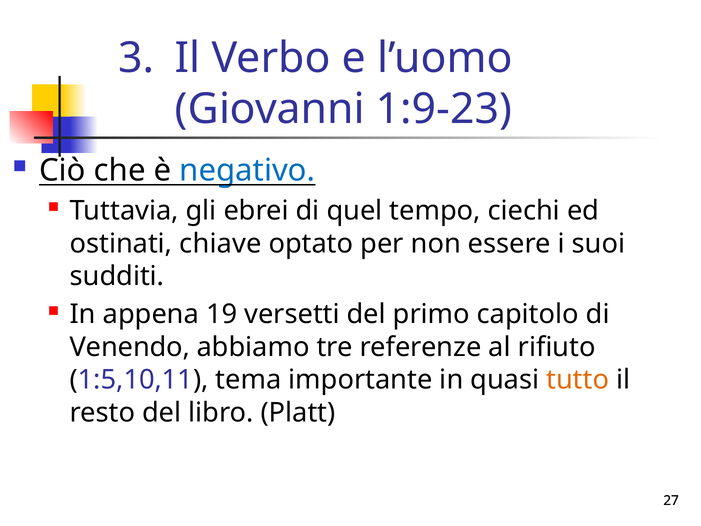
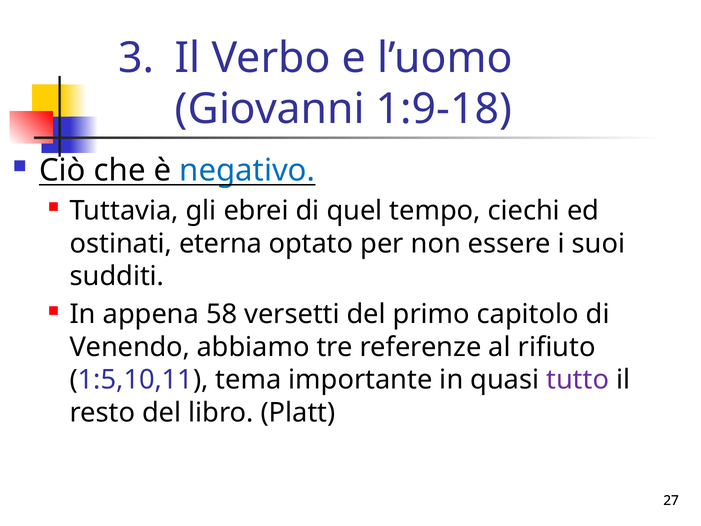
1:9-23: 1:9-23 -> 1:9-18
chiave: chiave -> eterna
19: 19 -> 58
tutto colour: orange -> purple
